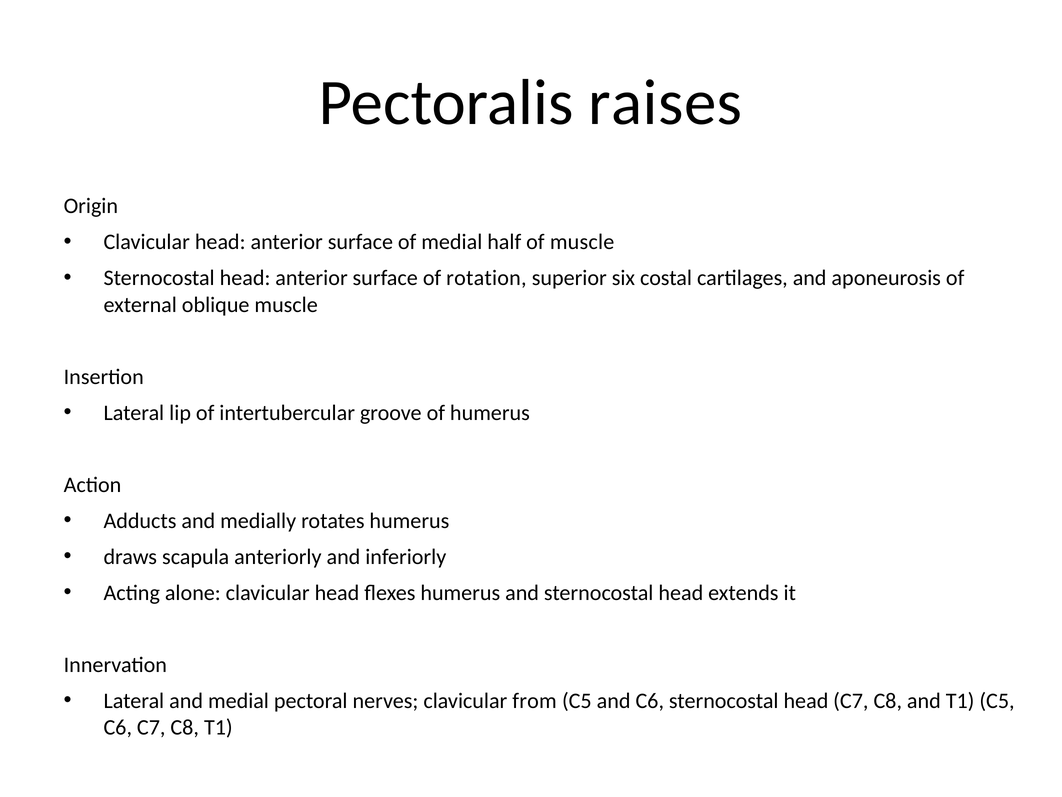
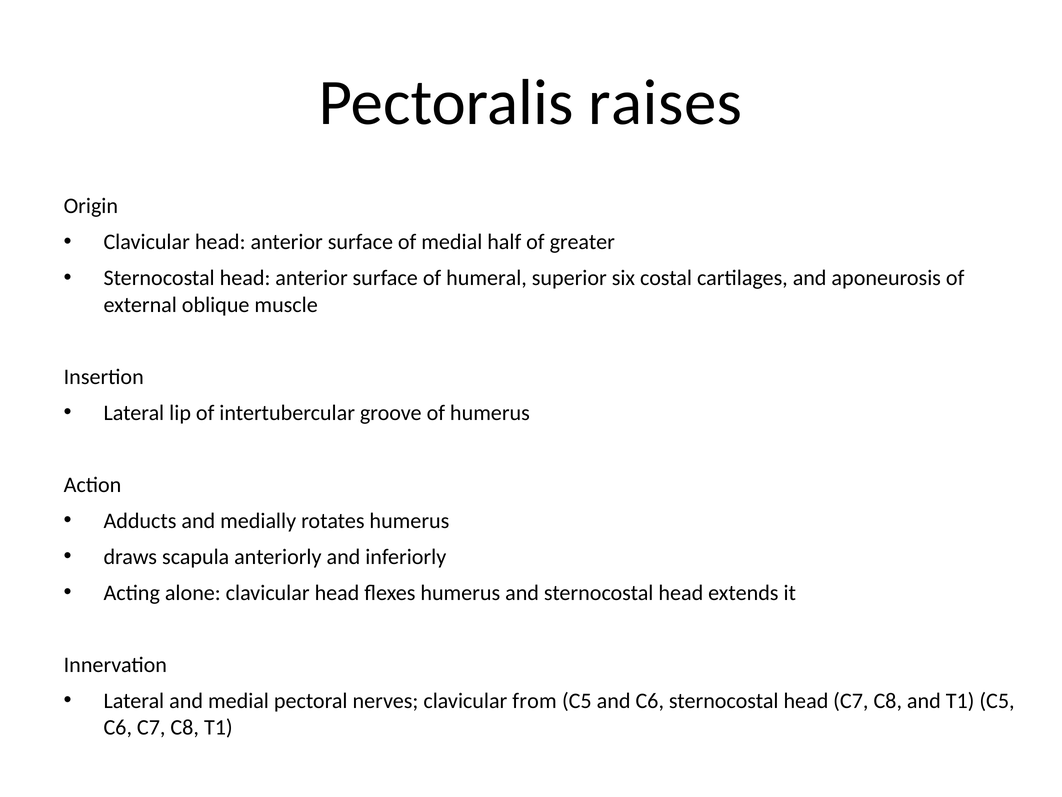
of muscle: muscle -> greater
rotation: rotation -> humeral
